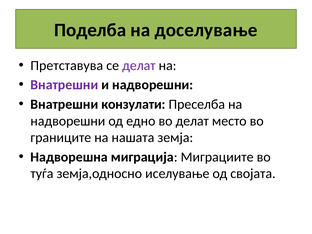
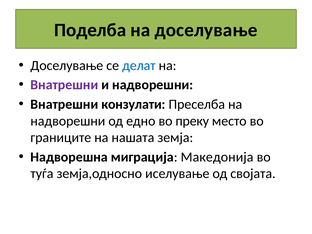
Претставува at (67, 65): Претставува -> Доселување
делат at (139, 65) colour: purple -> blue
во делат: делат -> преку
Миграциите: Миграциите -> Македонија
